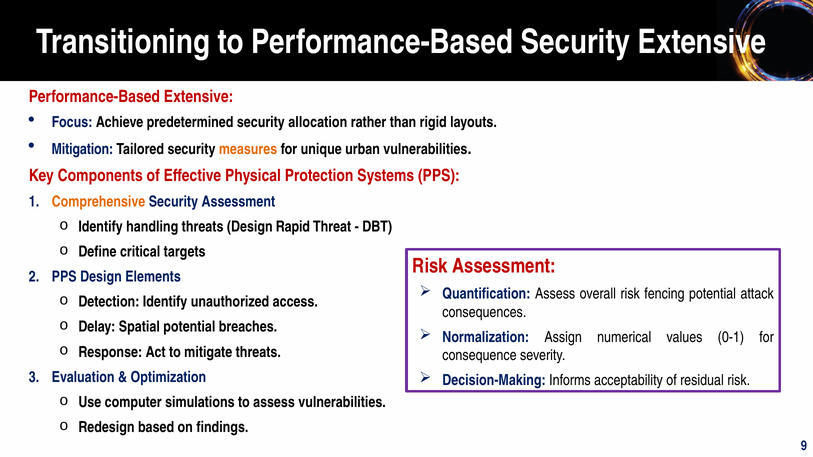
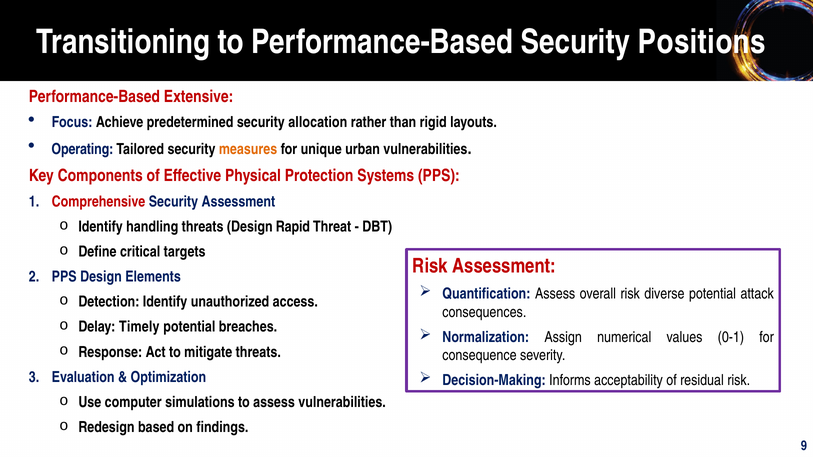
Security Extensive: Extensive -> Positions
Mitigation: Mitigation -> Operating
Comprehensive colour: orange -> red
fencing: fencing -> diverse
Spatial: Spatial -> Timely
